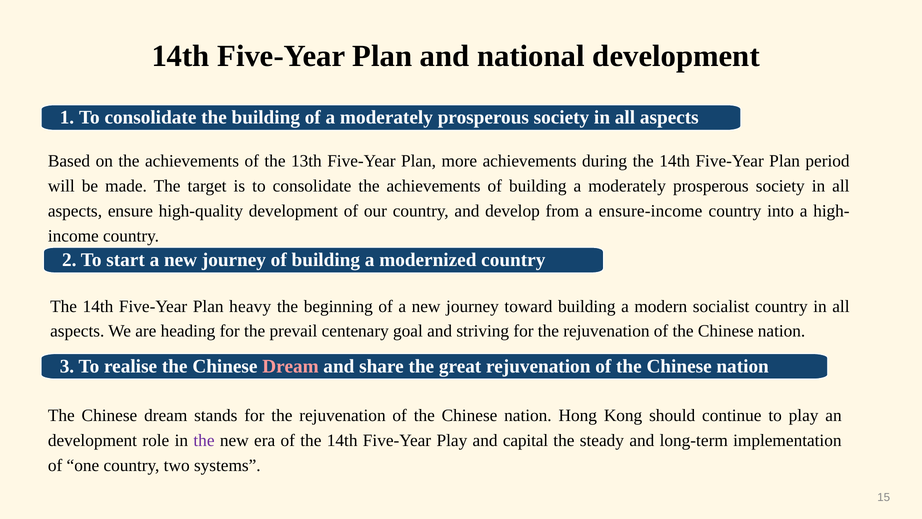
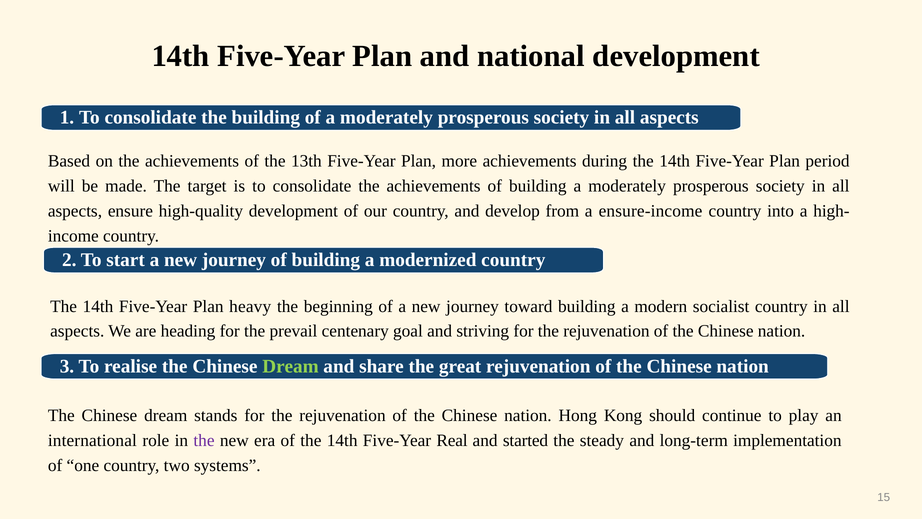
Dream at (290, 366) colour: pink -> light green
development at (92, 440): development -> international
Five-Year Play: Play -> Real
capital: capital -> started
